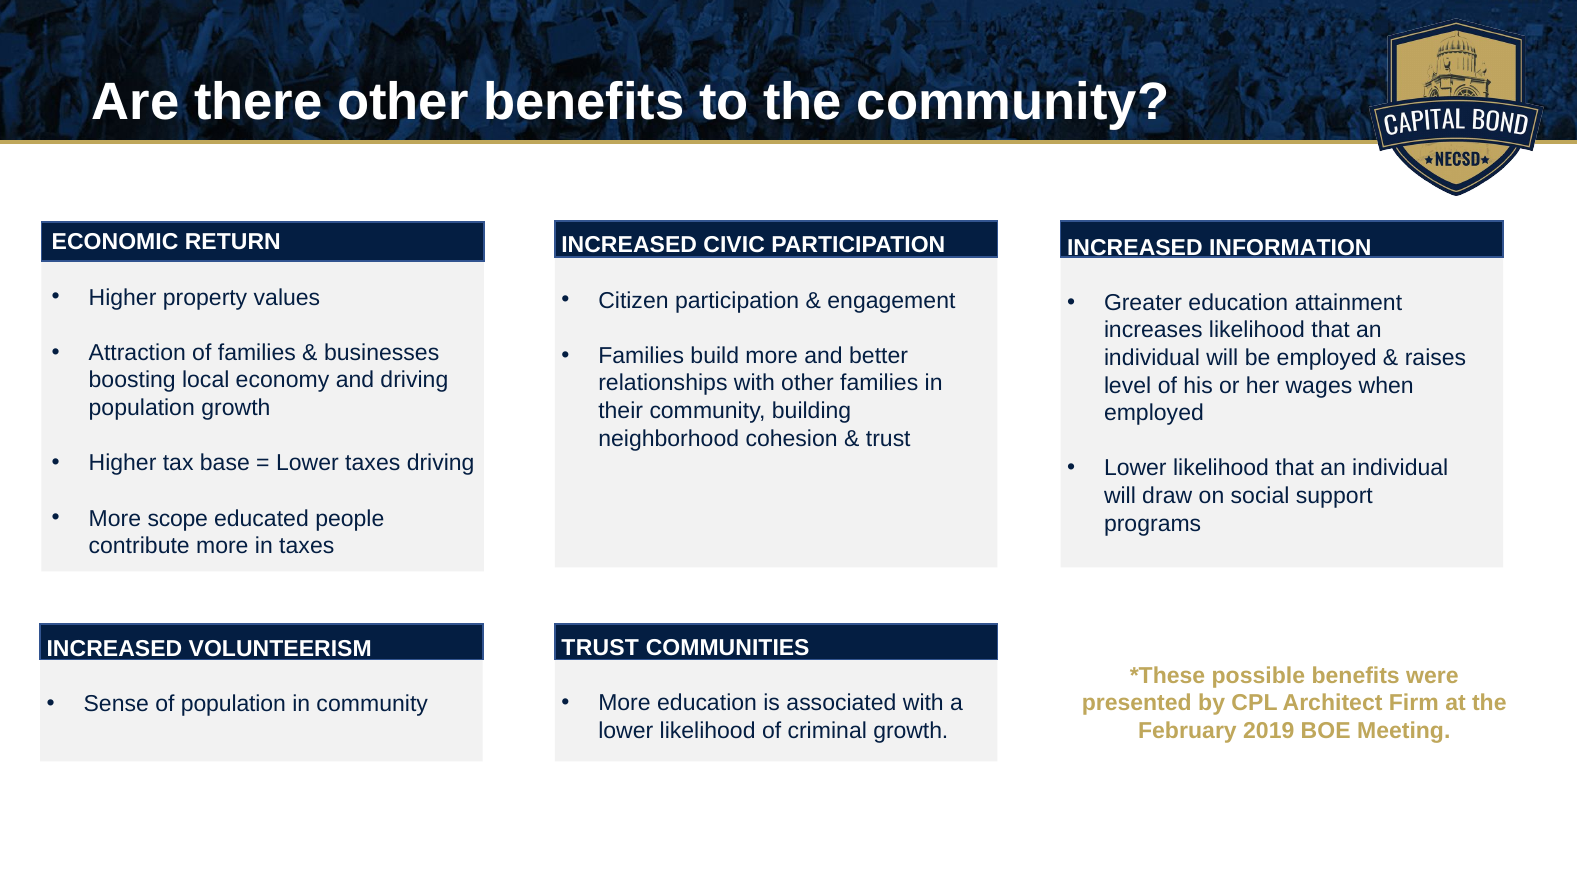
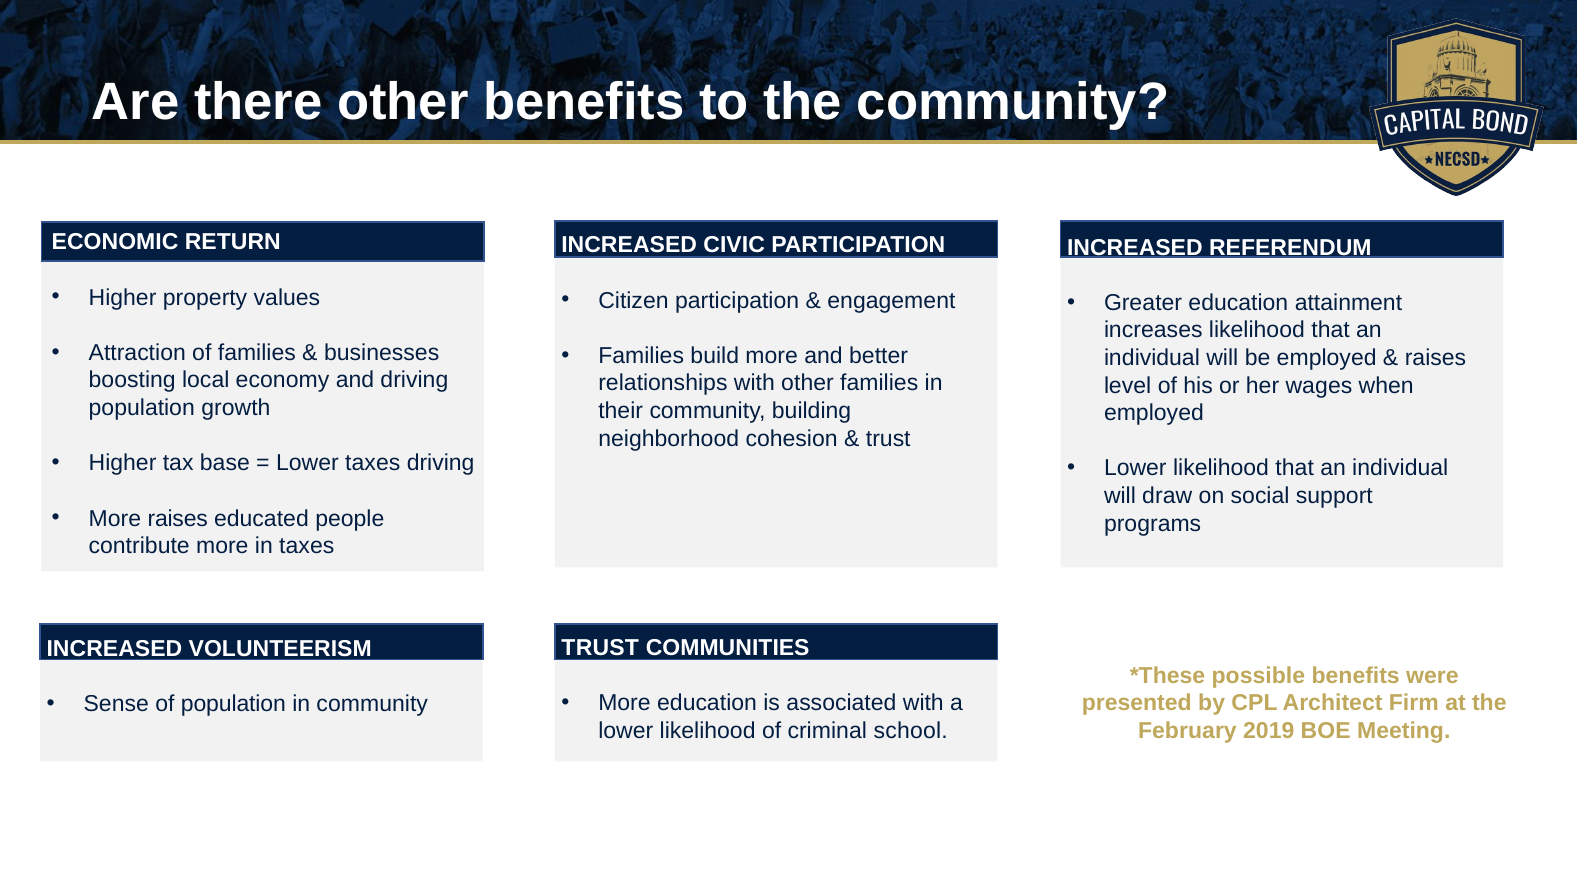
INFORMATION: INFORMATION -> REFERENDUM
More scope: scope -> raises
criminal growth: growth -> school
